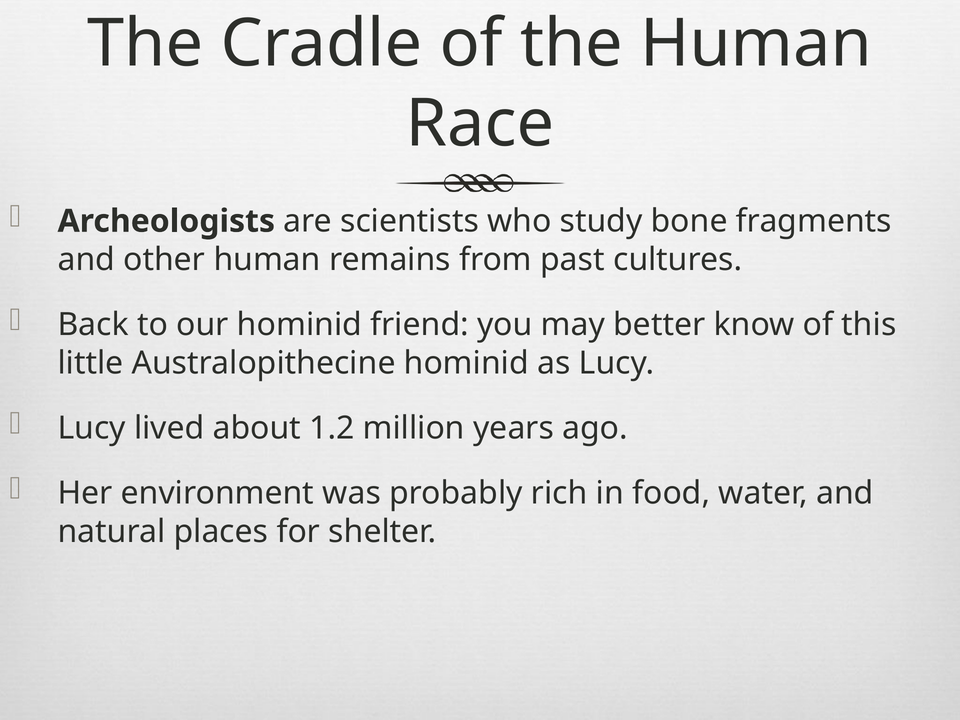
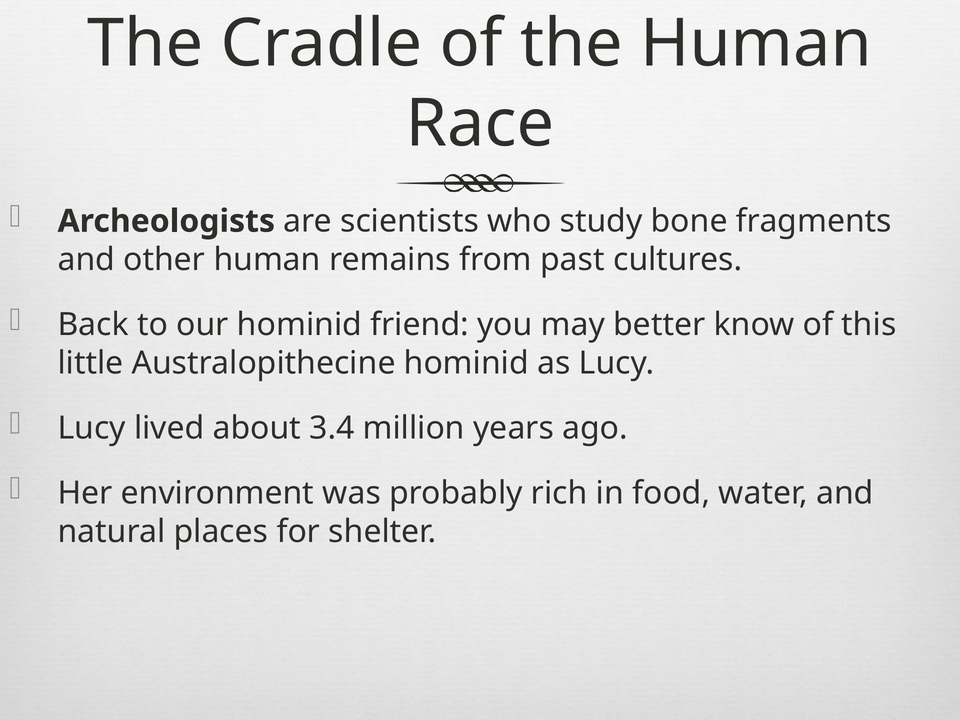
1.2: 1.2 -> 3.4
